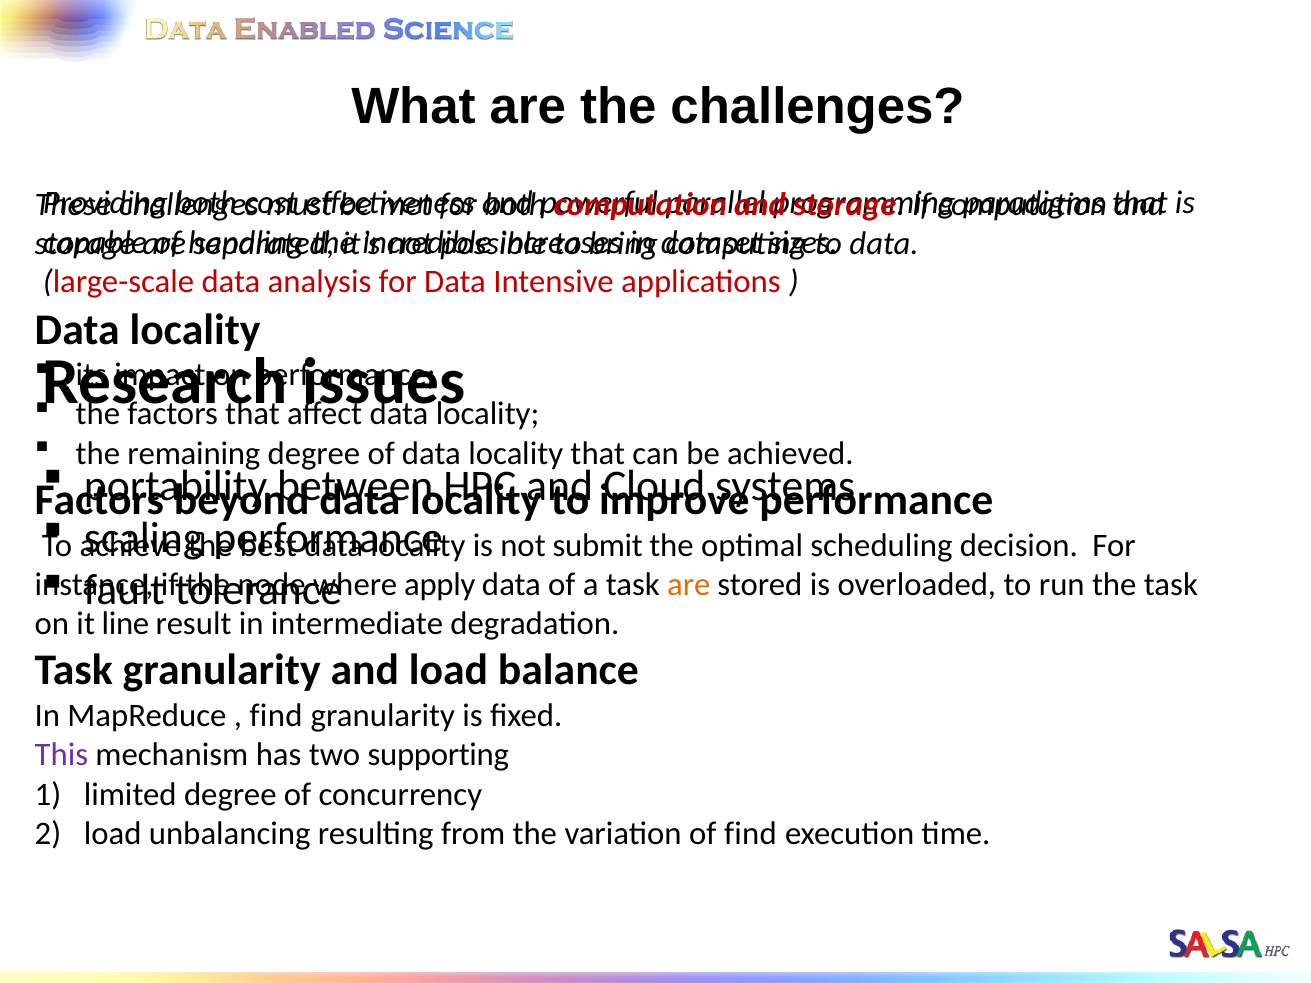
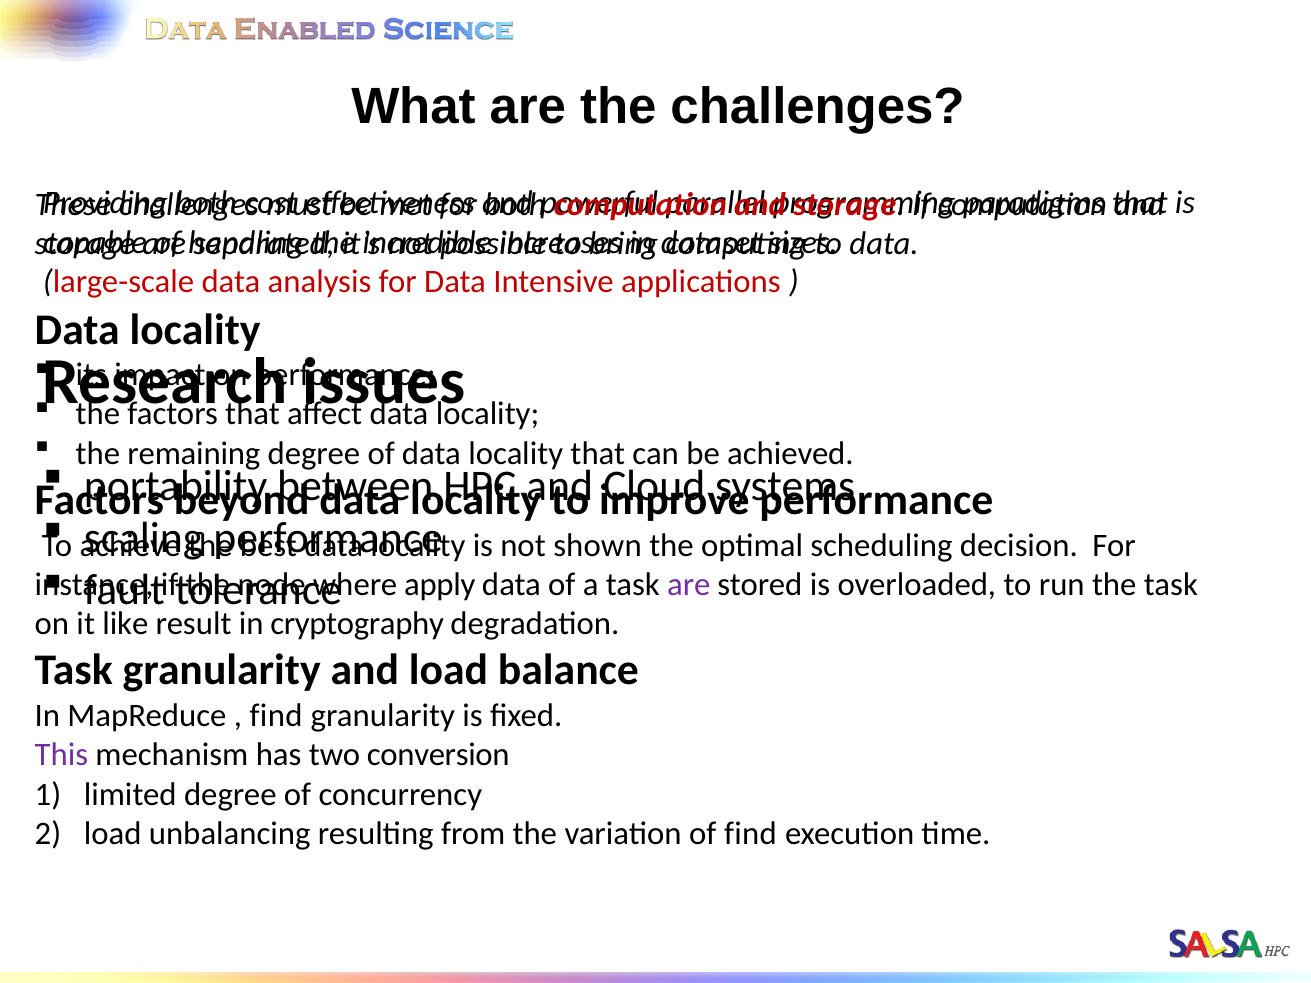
submit: submit -> shown
are at (689, 585) colour: orange -> purple
line: line -> like
intermediate: intermediate -> cryptography
supporting: supporting -> conversion
